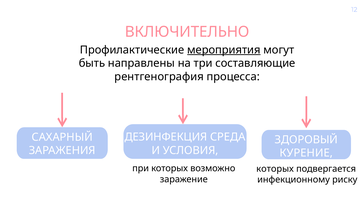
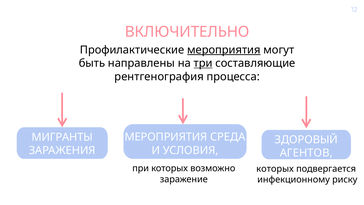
три underline: none -> present
ДЕЗИНФЕКЦИЯ at (166, 137): ДЕЗИНФЕКЦИЯ -> МЕРОПРИЯТИЯ
САХАРНЫЙ: САХАРНЫЙ -> МИГРАНТЫ
КУРЕНИЕ: КУРЕНИЕ -> АГЕНТОВ
